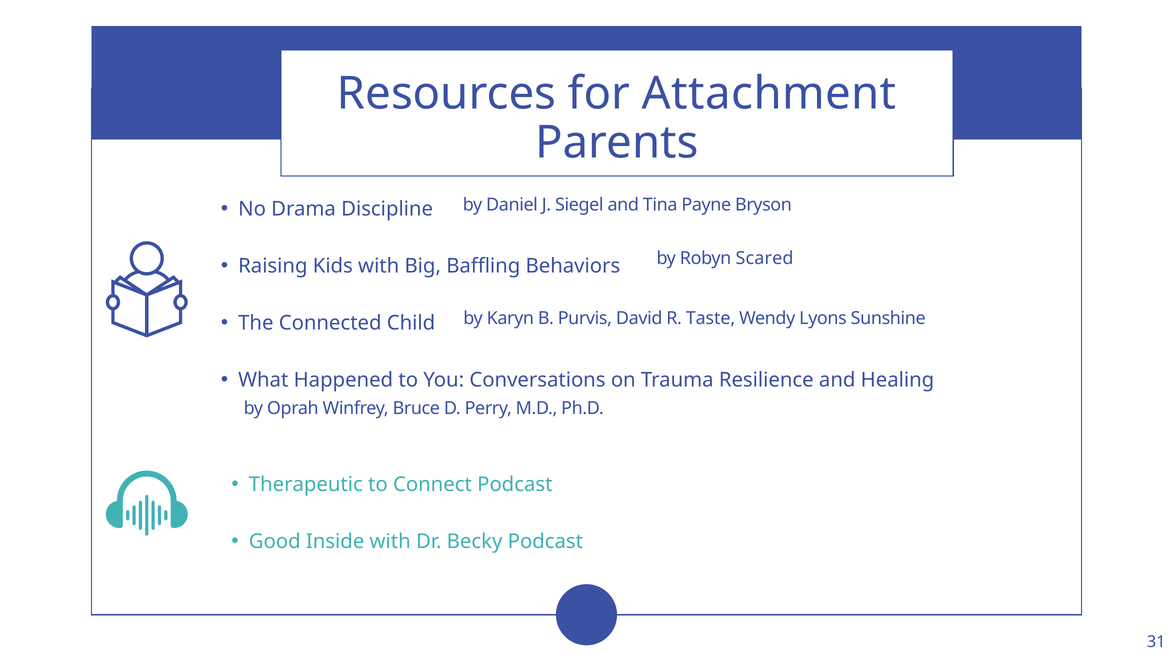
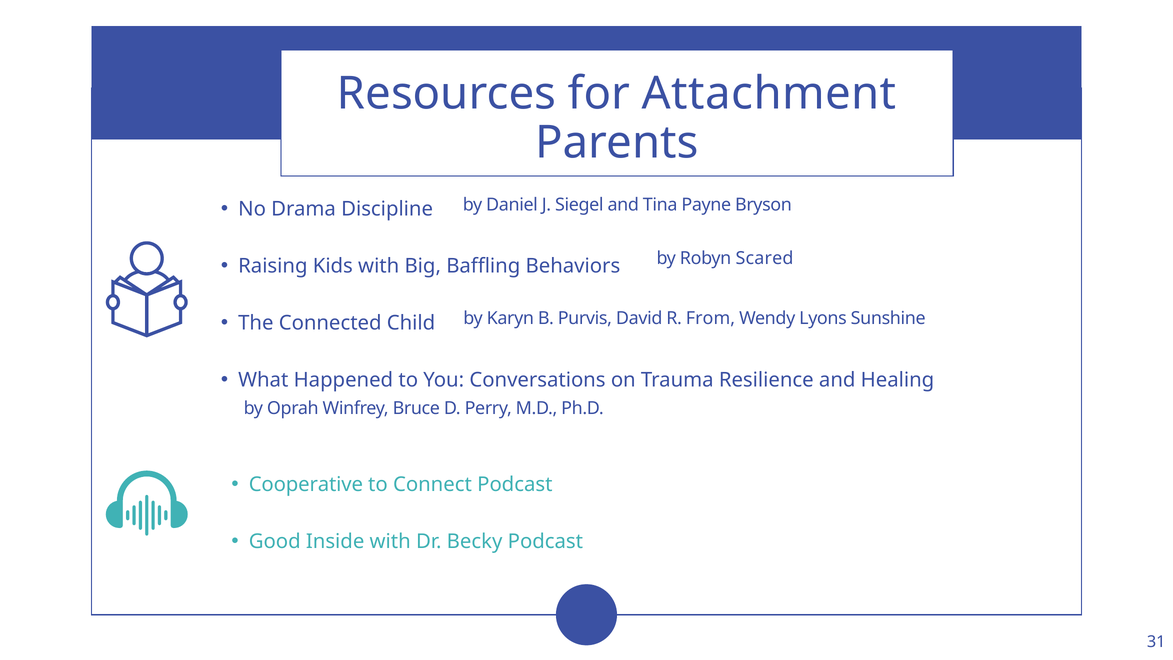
Taste: Taste -> From
Therapeutic: Therapeutic -> Cooperative
